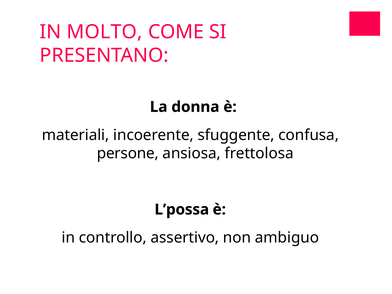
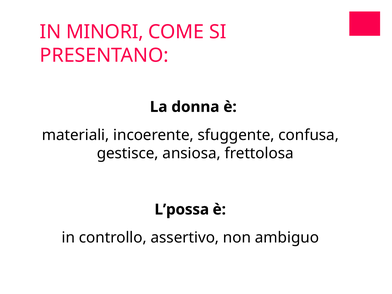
MOLTO: MOLTO -> MINORI
persone: persone -> gestisce
